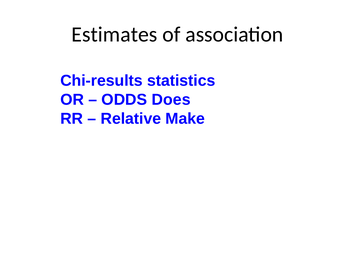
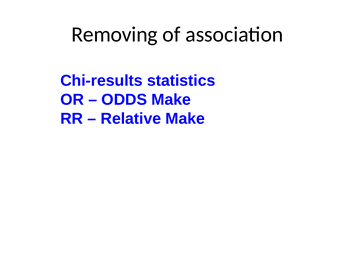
Estimates: Estimates -> Removing
ODDS Does: Does -> Make
